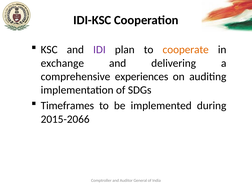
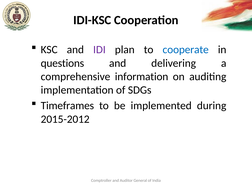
cooperate colour: orange -> blue
exchange: exchange -> questions
experiences: experiences -> information
2015-2066: 2015-2066 -> 2015-2012
